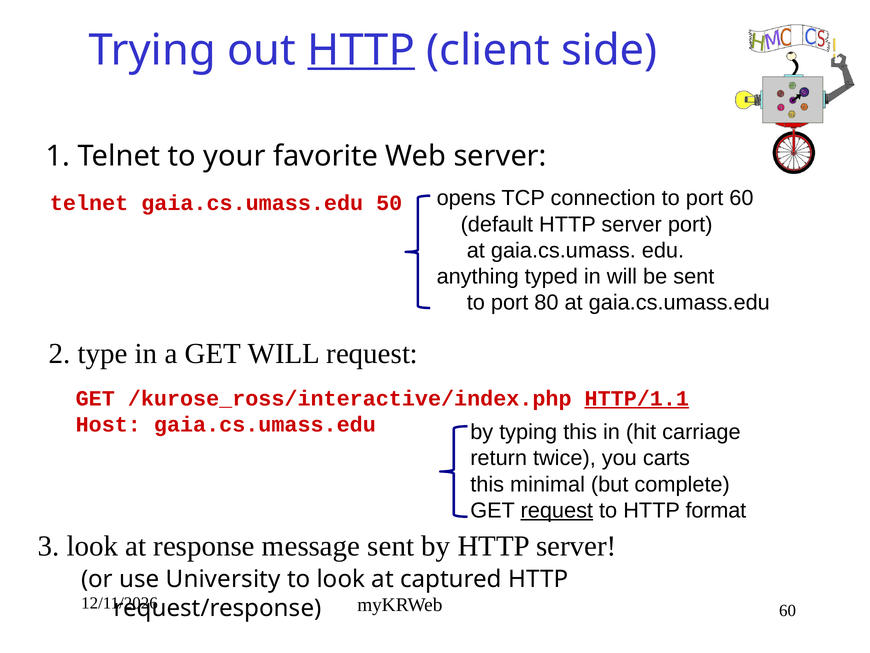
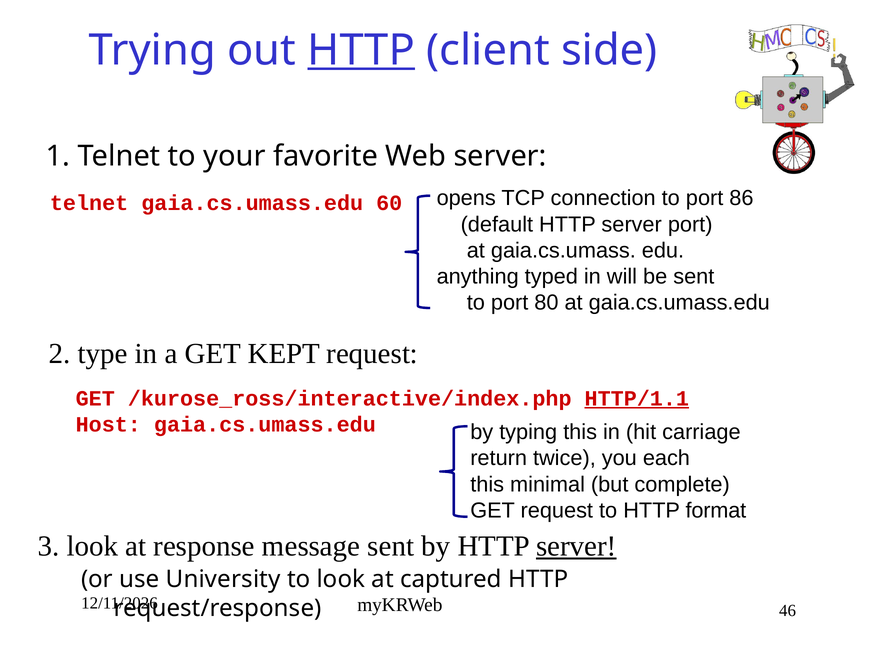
port 60: 60 -> 86
50: 50 -> 60
GET WILL: WILL -> KEPT
carts: carts -> each
request at (557, 510) underline: present -> none
server at (576, 546) underline: none -> present
60 at (788, 610): 60 -> 46
